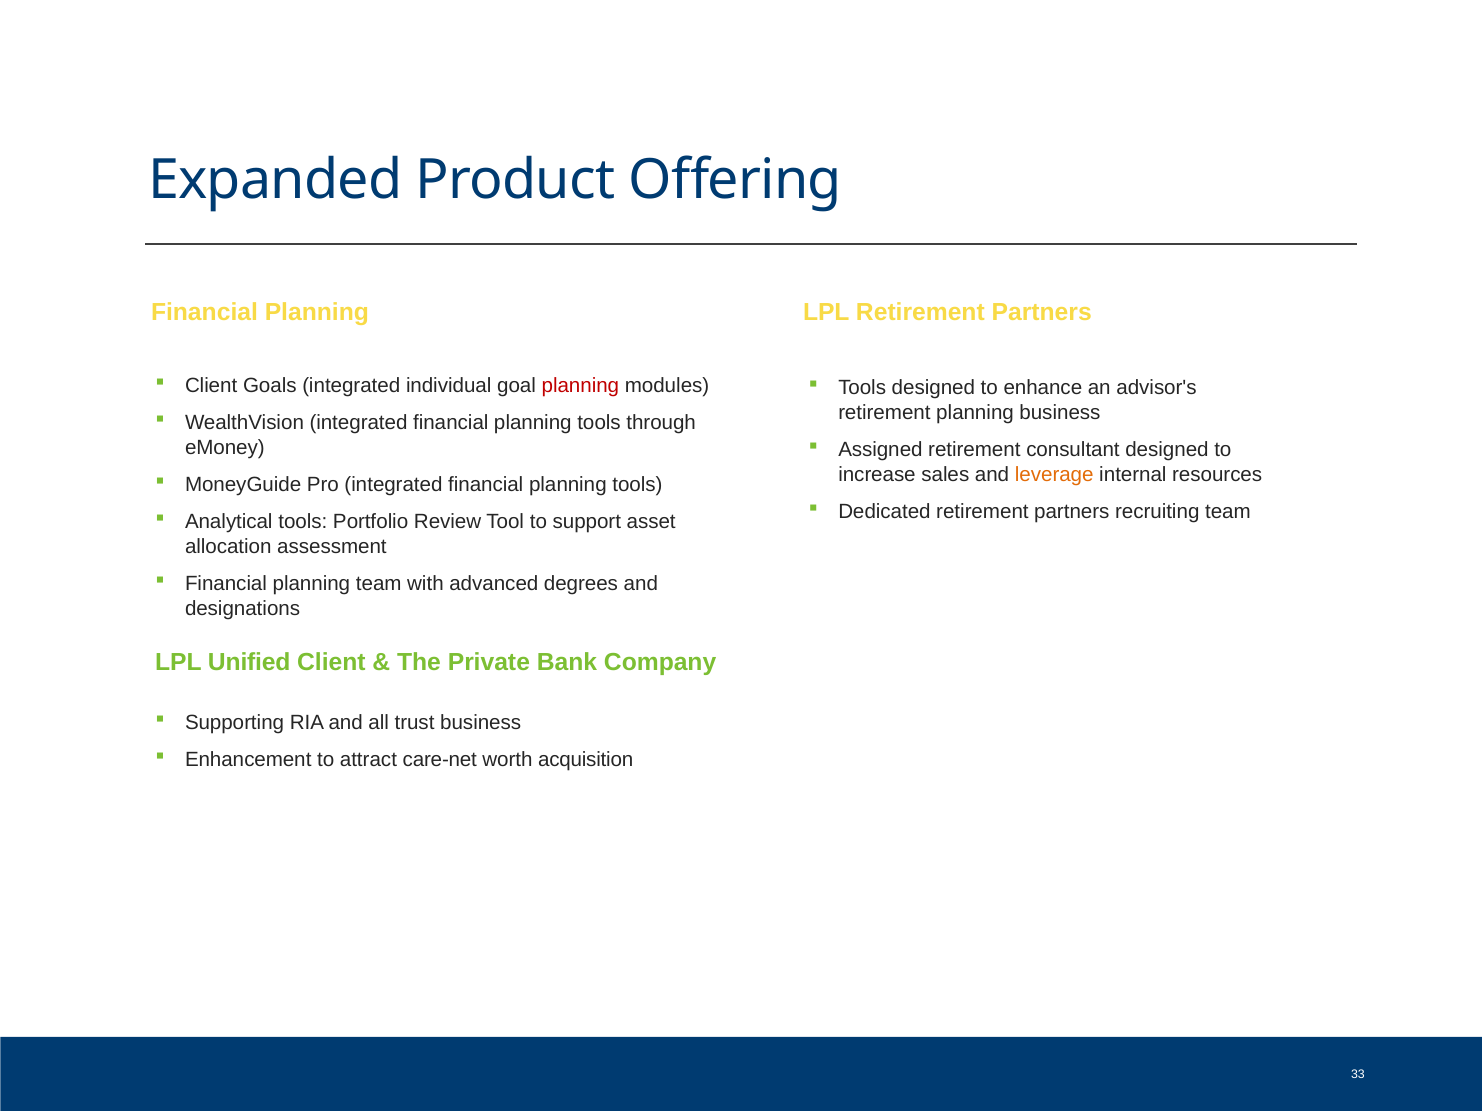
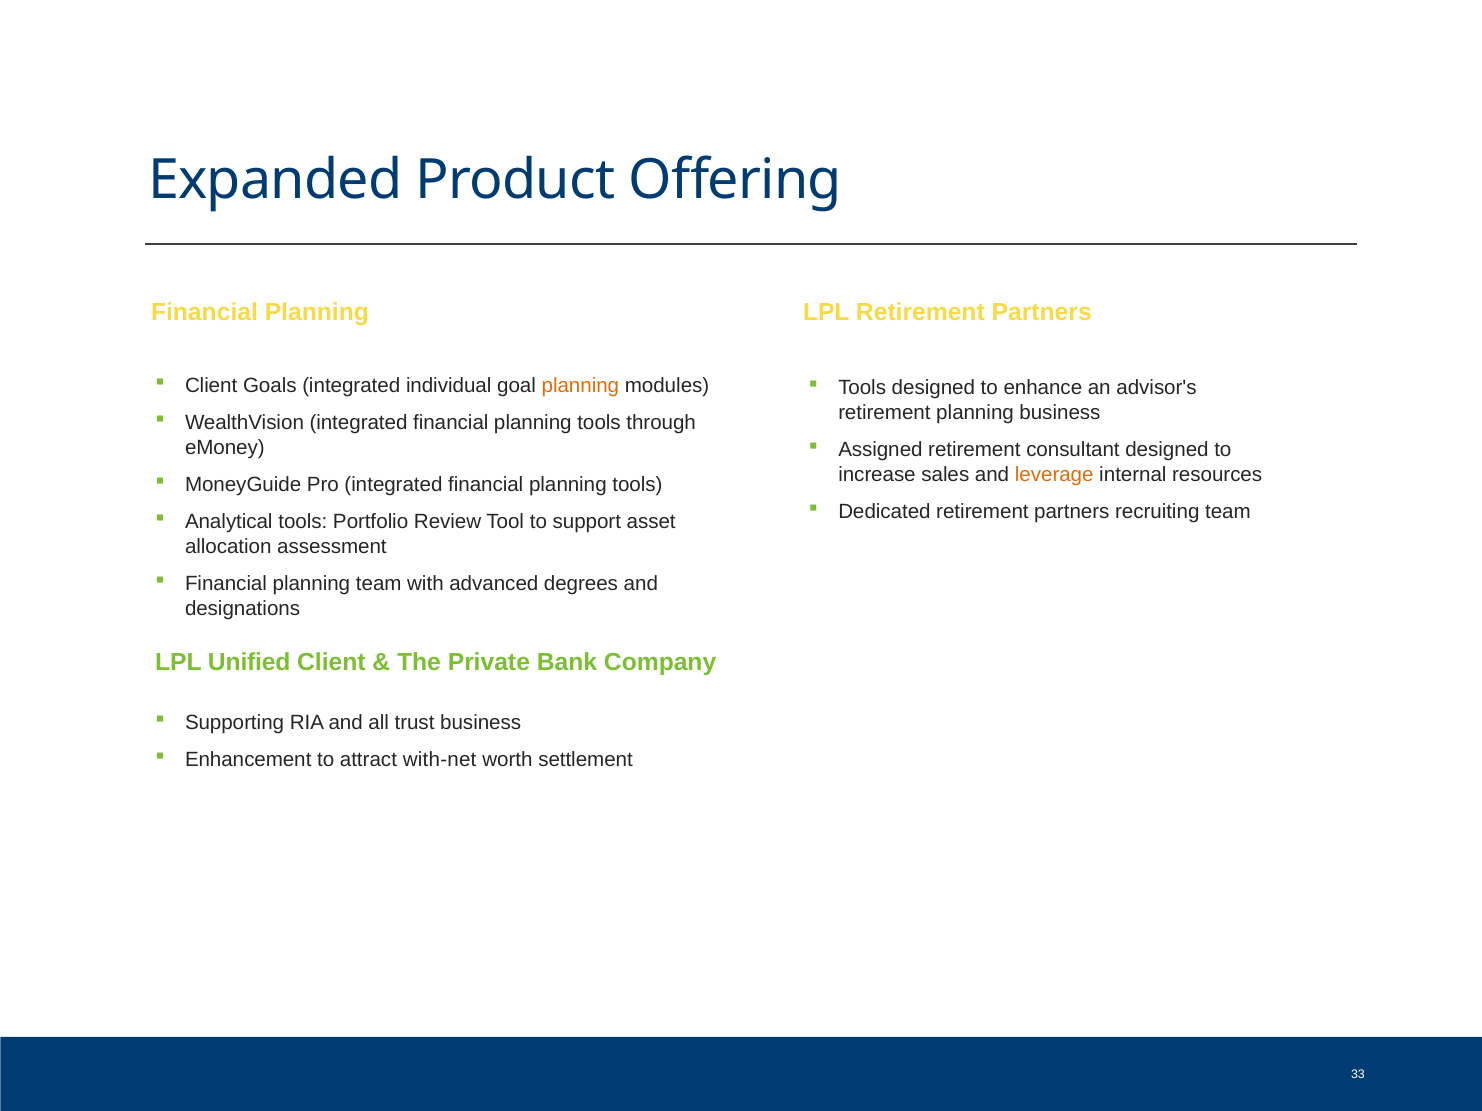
planning at (580, 386) colour: red -> orange
care-net: care-net -> with-net
acquisition: acquisition -> settlement
